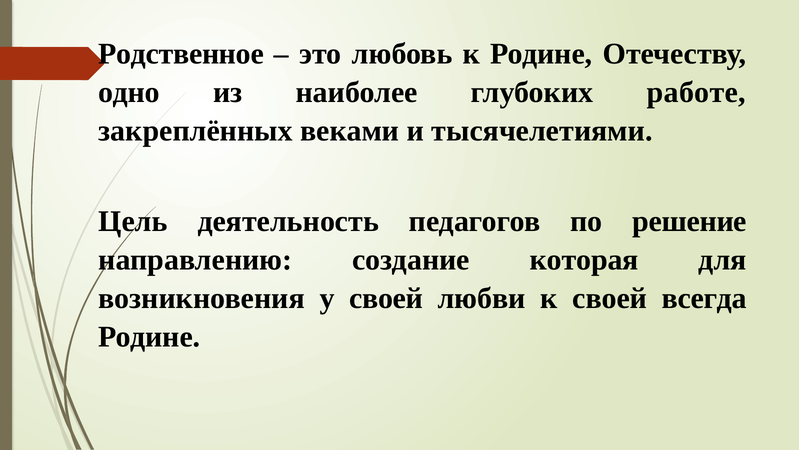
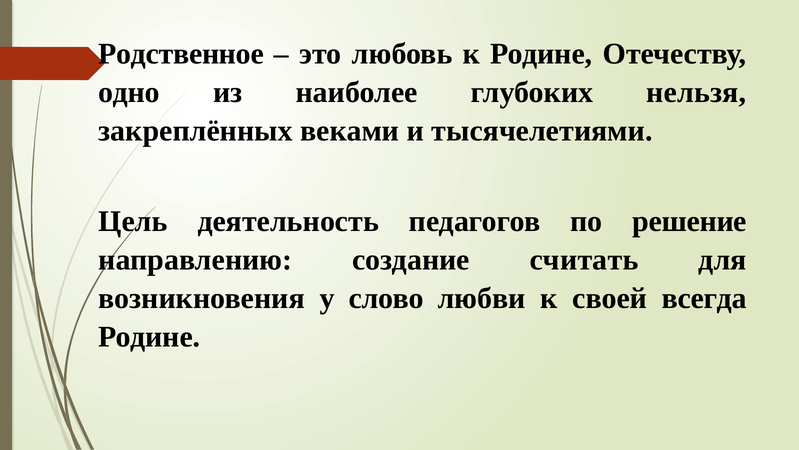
работе: работе -> нельзя
которая: которая -> считать
у своей: своей -> слово
